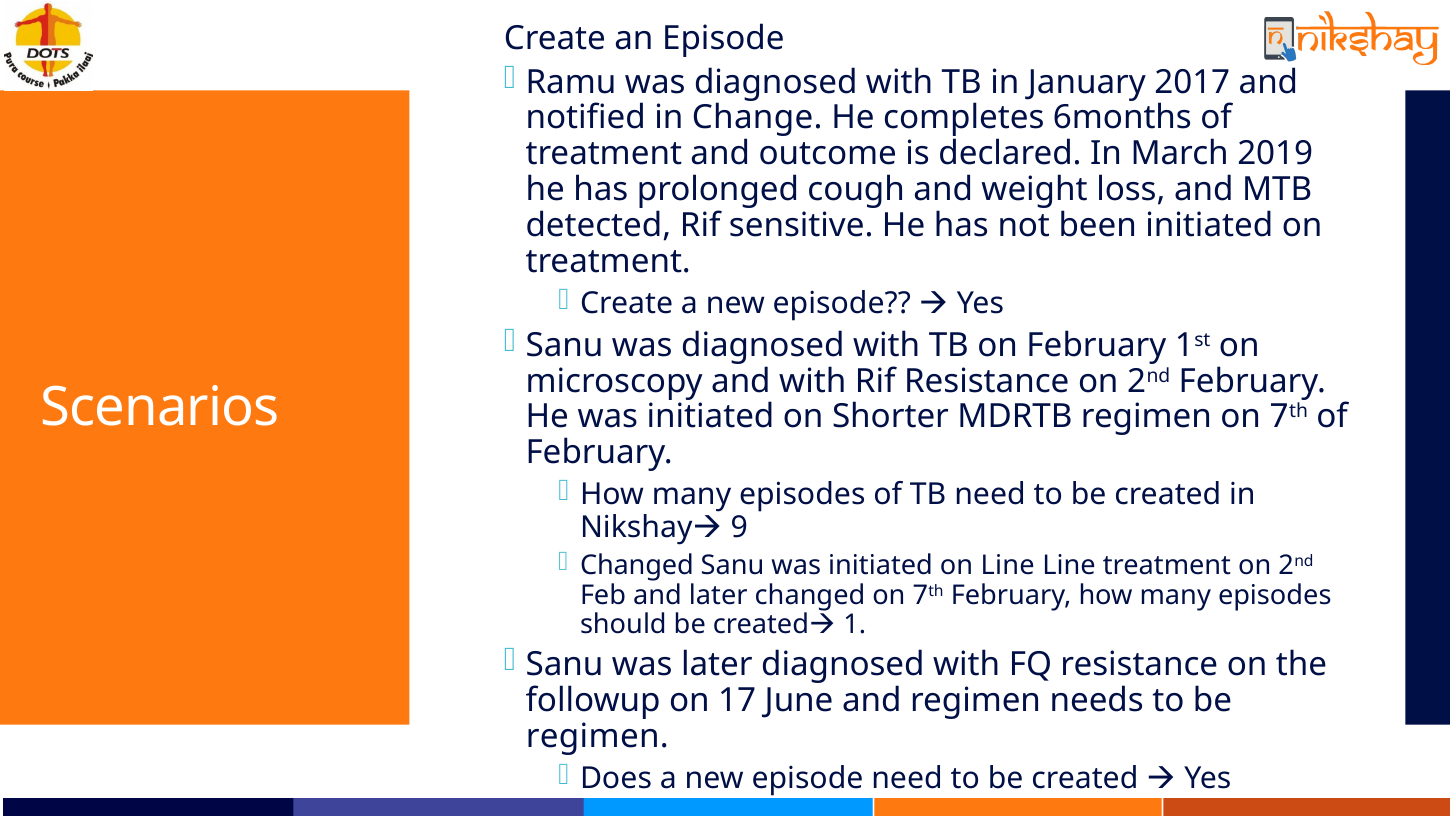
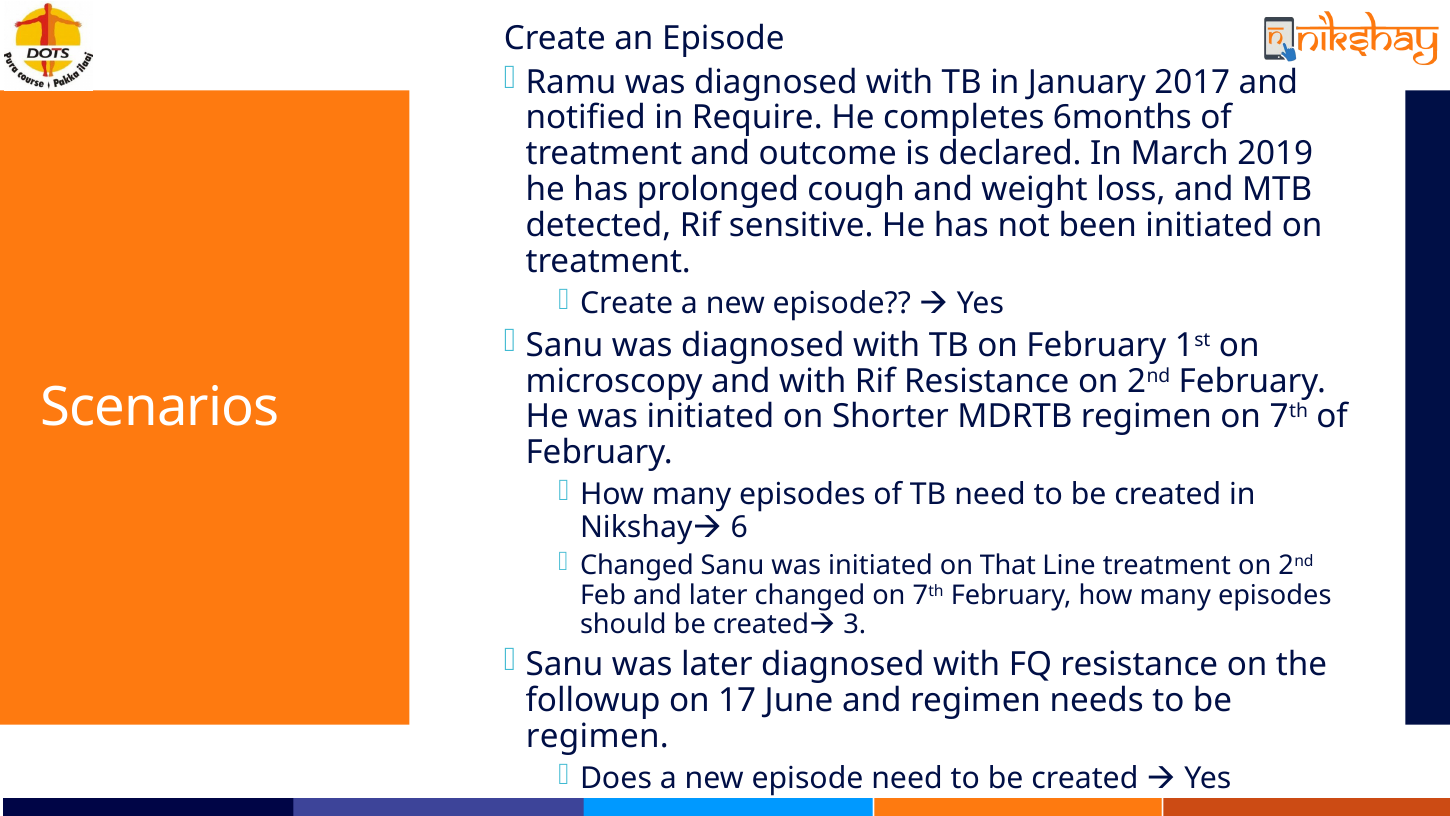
Change: Change -> Require
9: 9 -> 6
on Line: Line -> That
1: 1 -> 3
